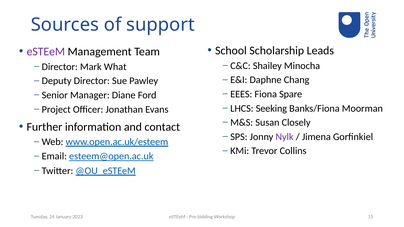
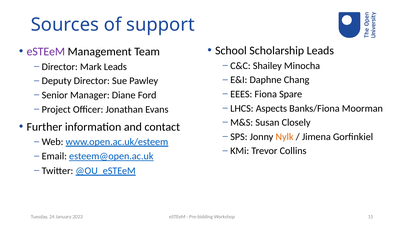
Mark What: What -> Leads
Seeking: Seeking -> Aspects
Nylk colour: purple -> orange
